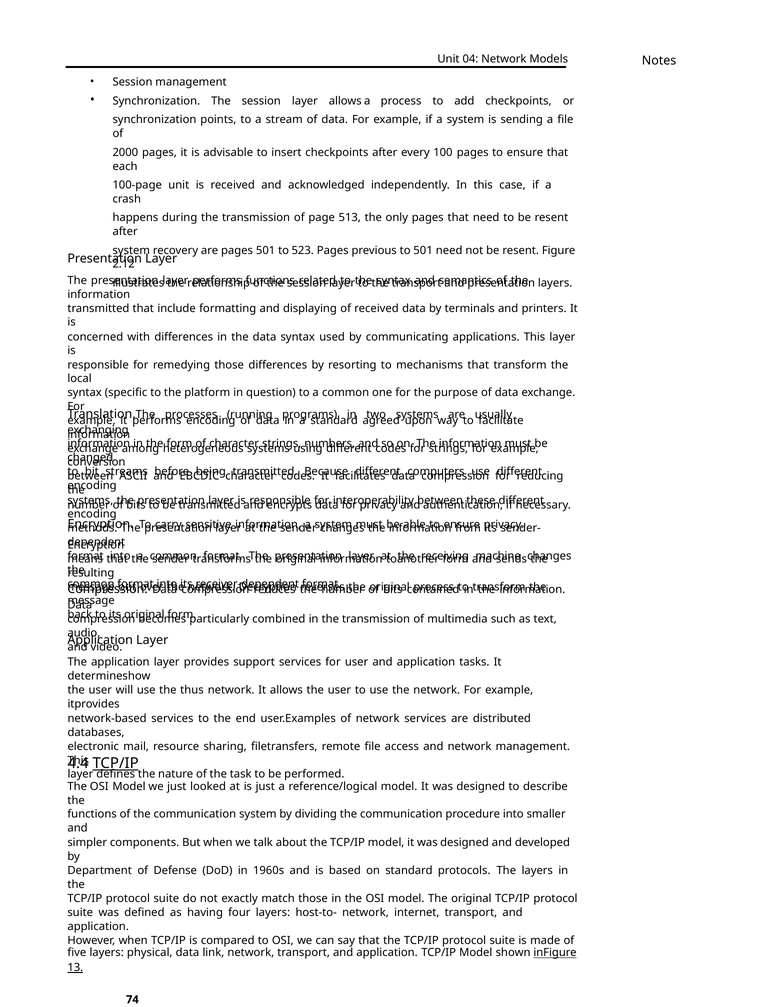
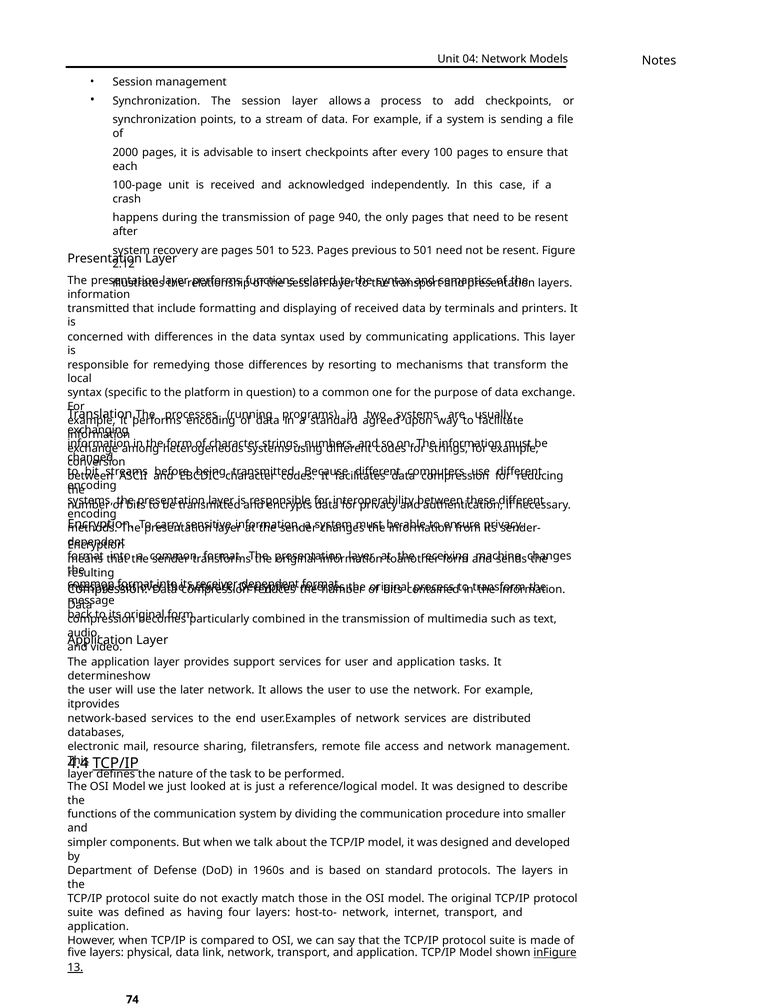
513: 513 -> 940
thus: thus -> later
